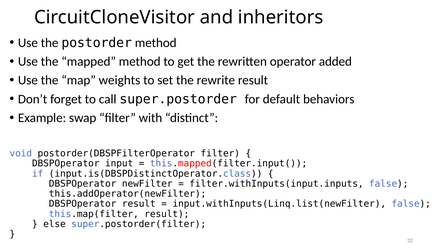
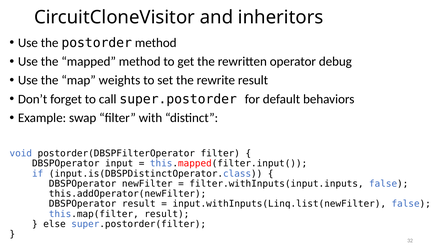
added: added -> debug
